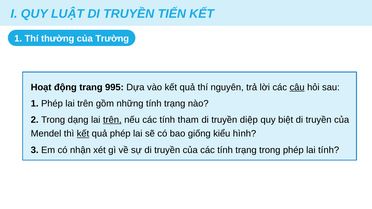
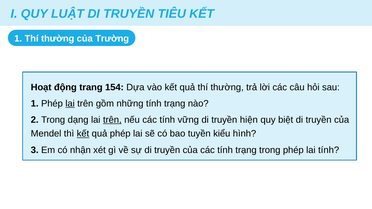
TIẾN: TIẾN -> TIÊU
995: 995 -> 154
quả thí nguyên: nguyên -> thường
câu underline: present -> none
lai at (70, 104) underline: none -> present
tham: tham -> vững
diệp: diệp -> hiện
giống: giống -> tuyền
